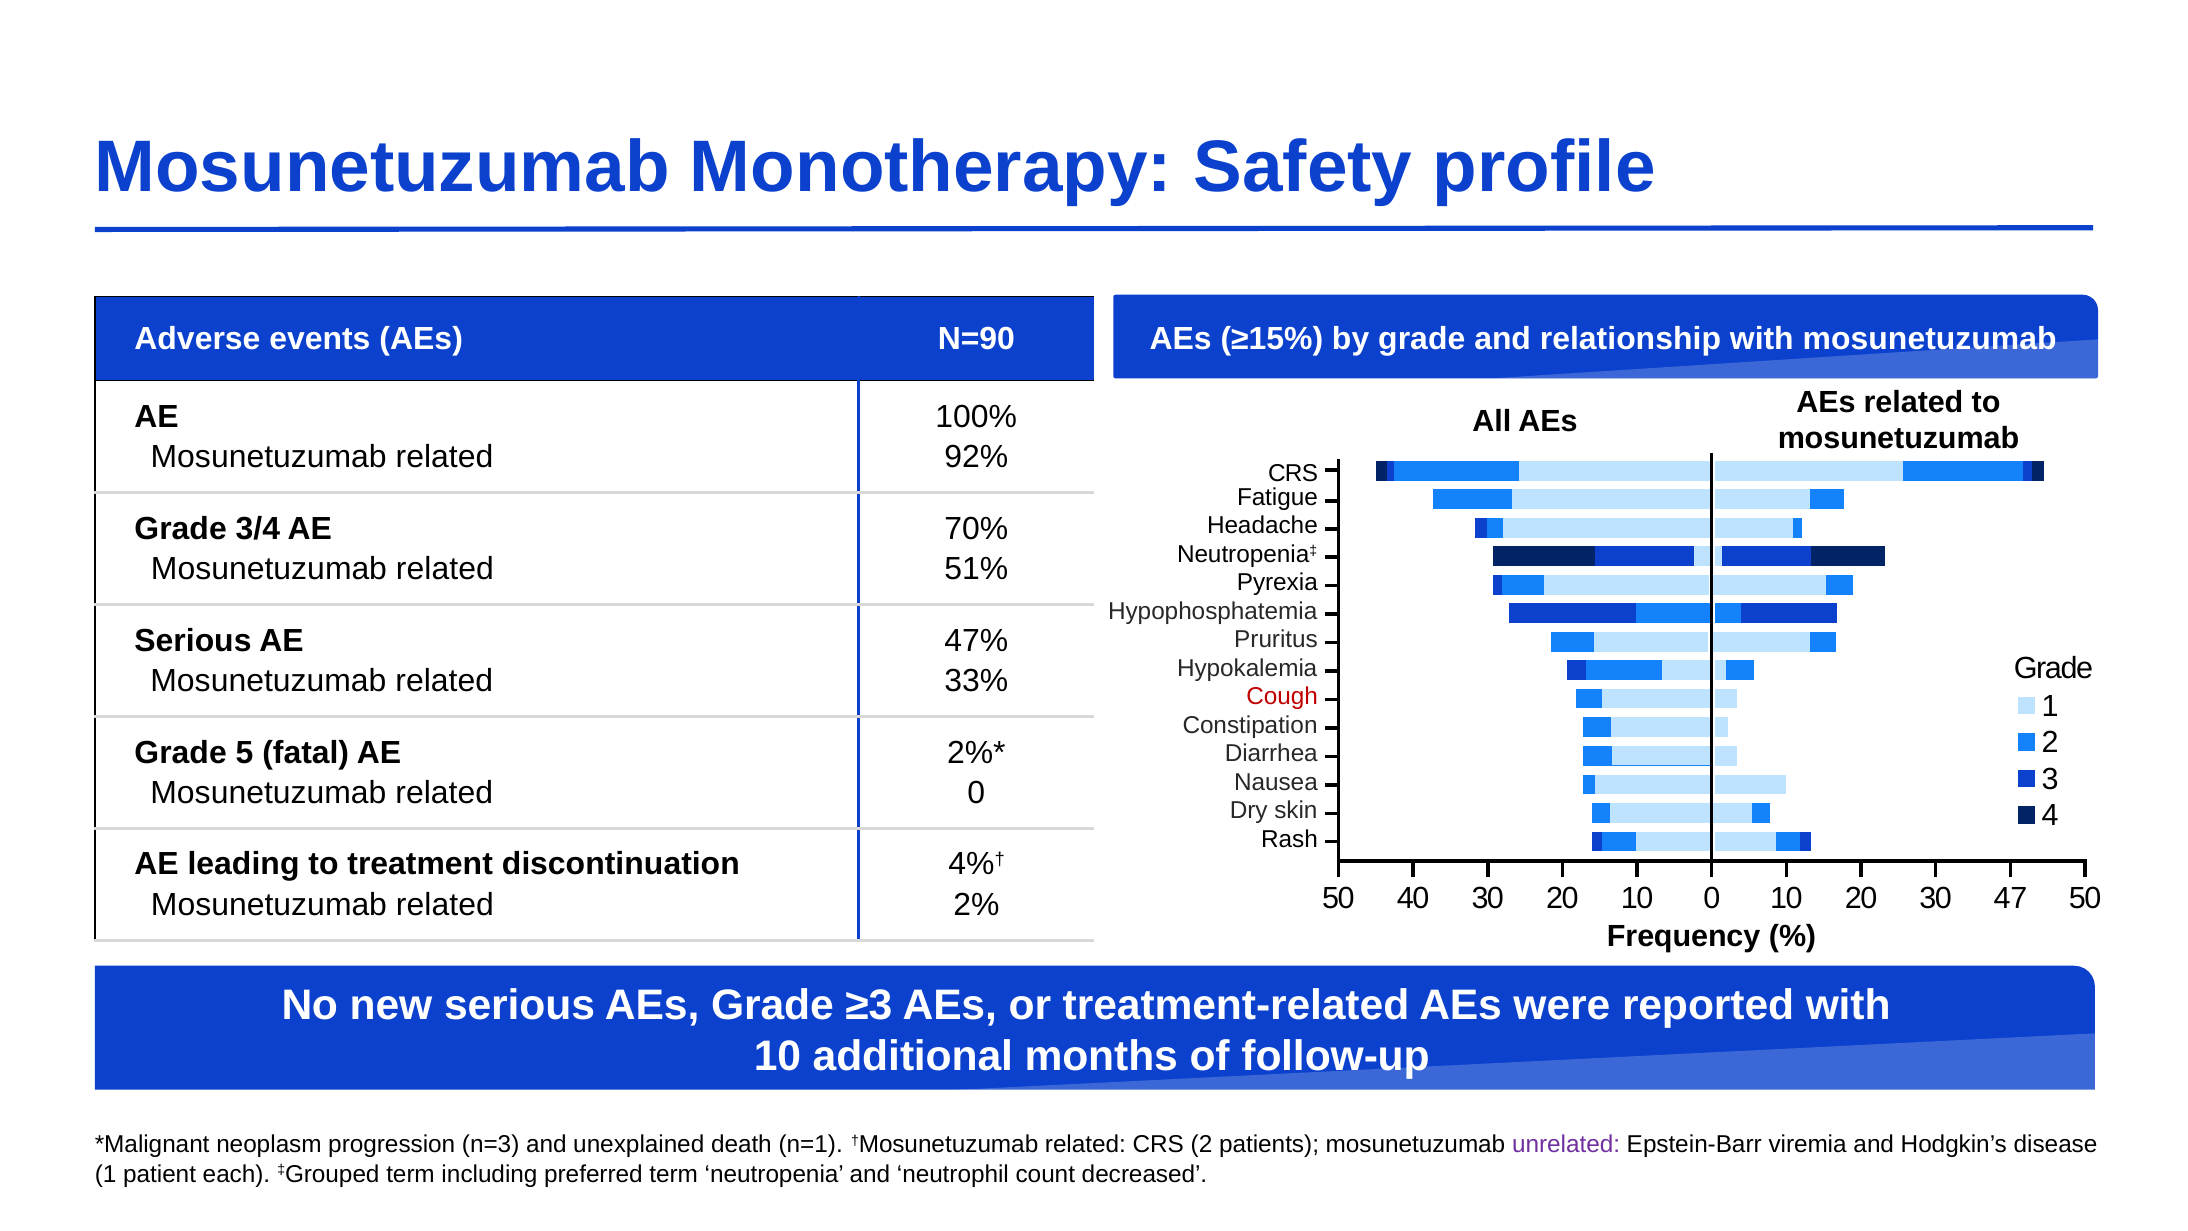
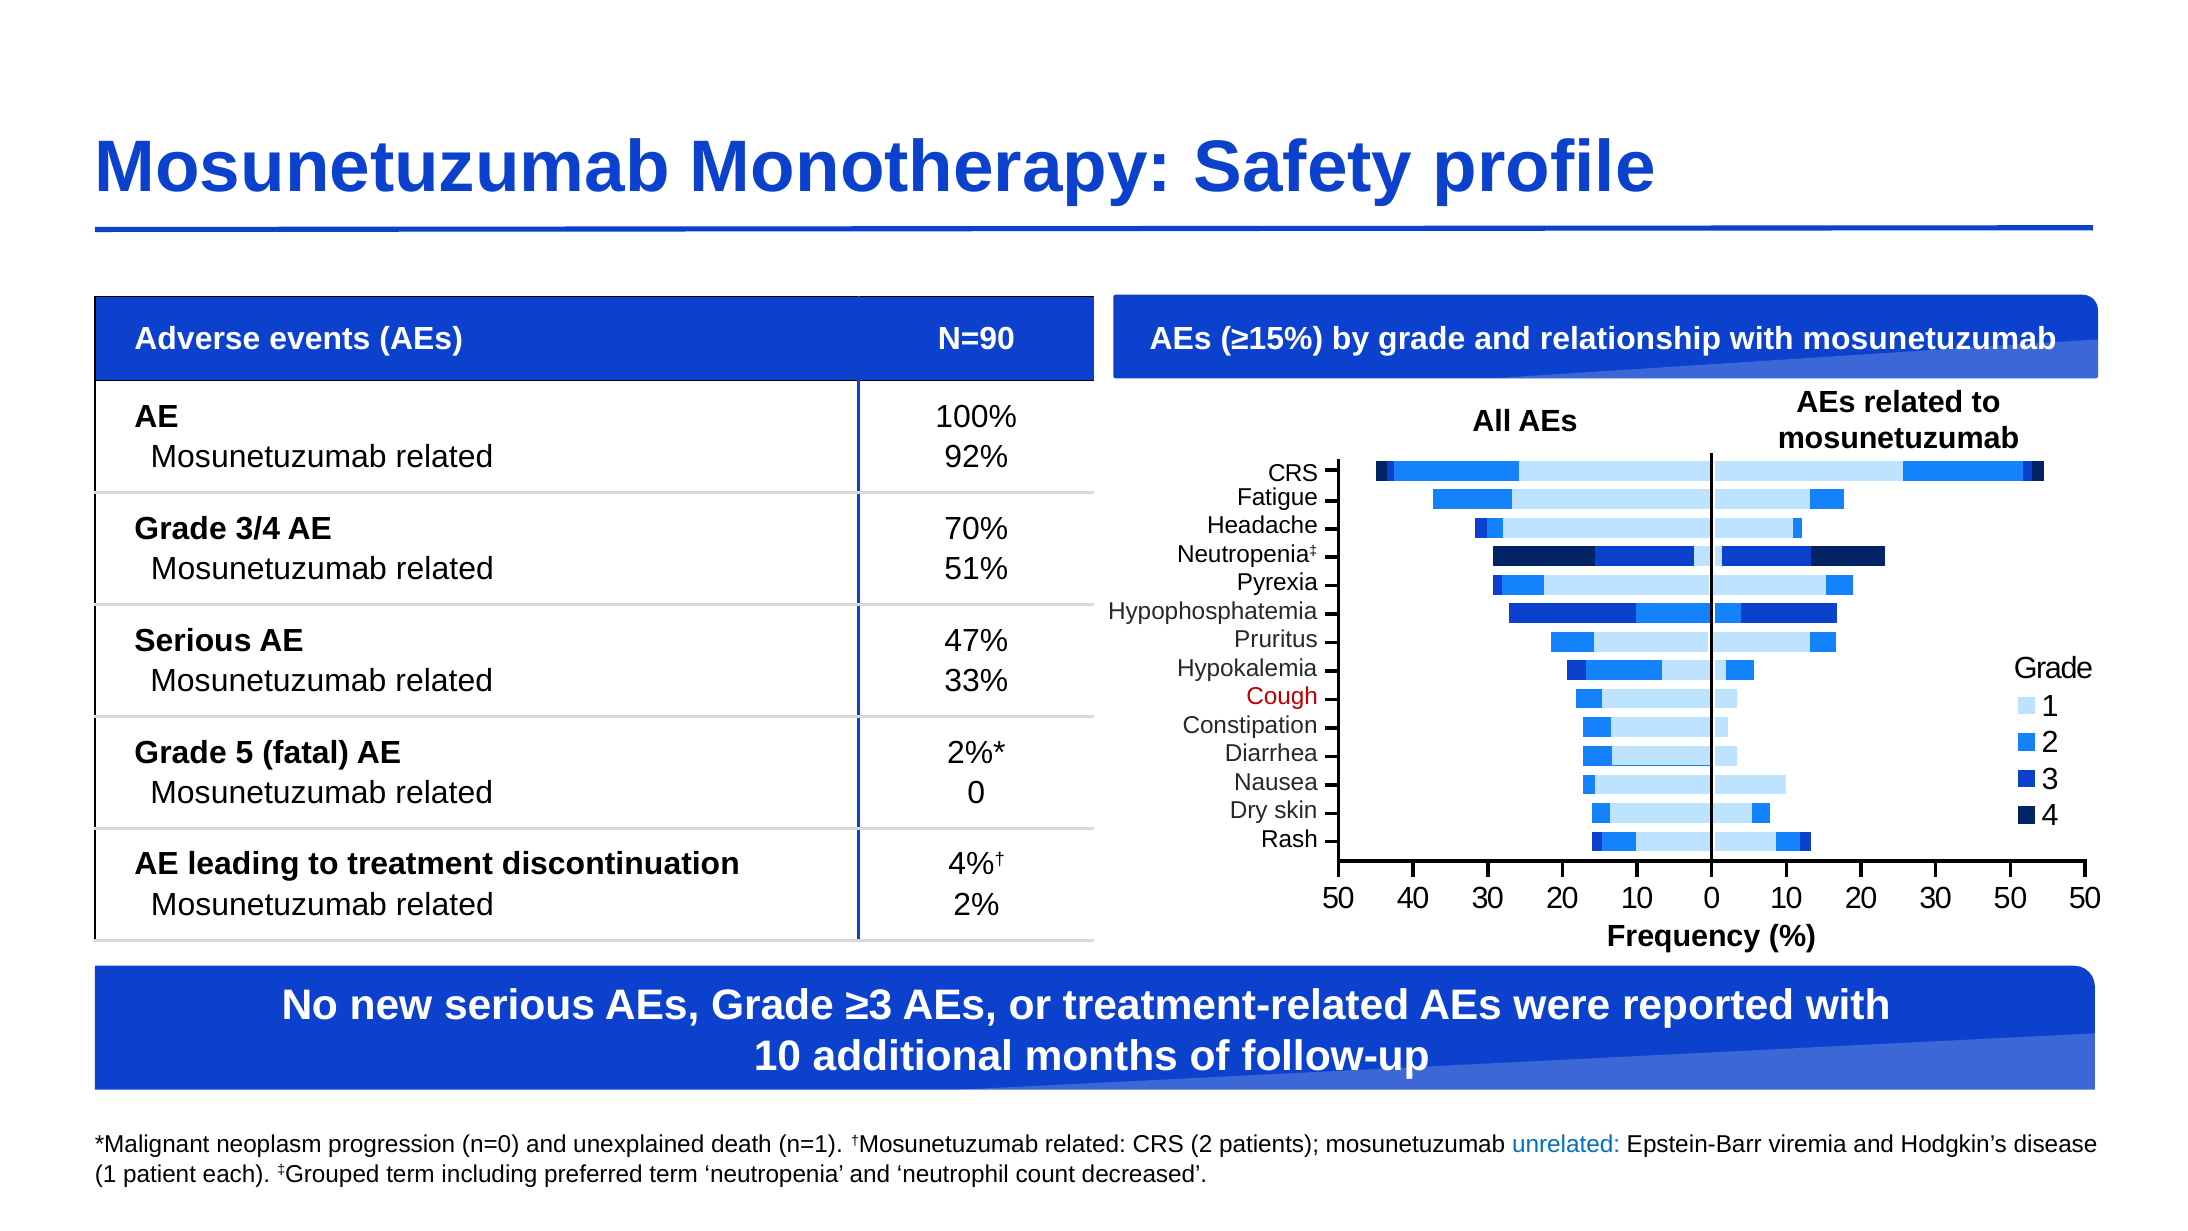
30 47: 47 -> 50
n=3: n=3 -> n=0
unrelated colour: purple -> blue
